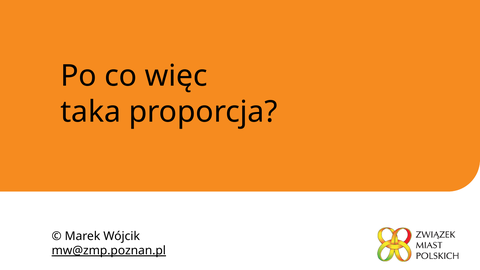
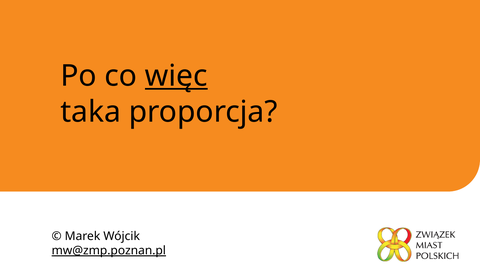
więc underline: none -> present
